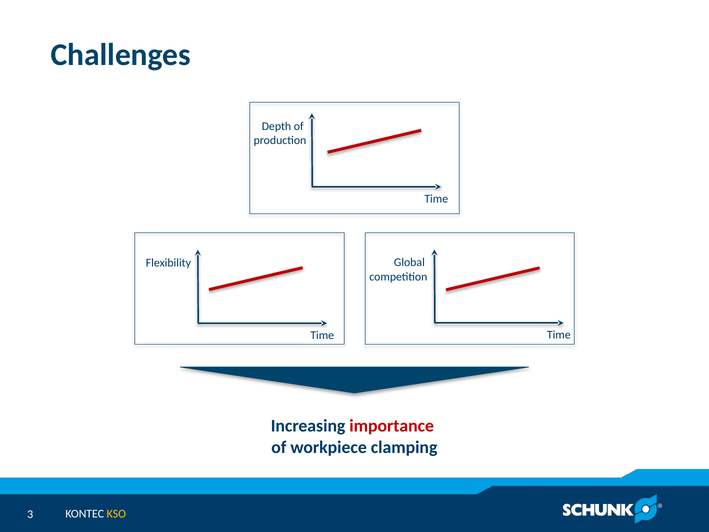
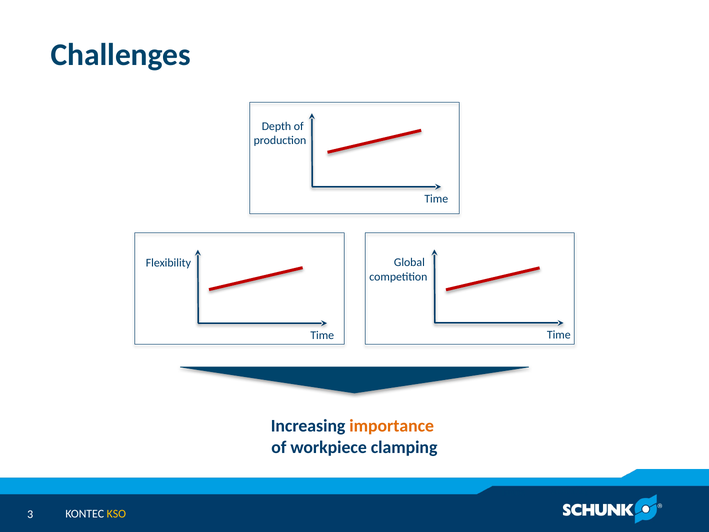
importance colour: red -> orange
